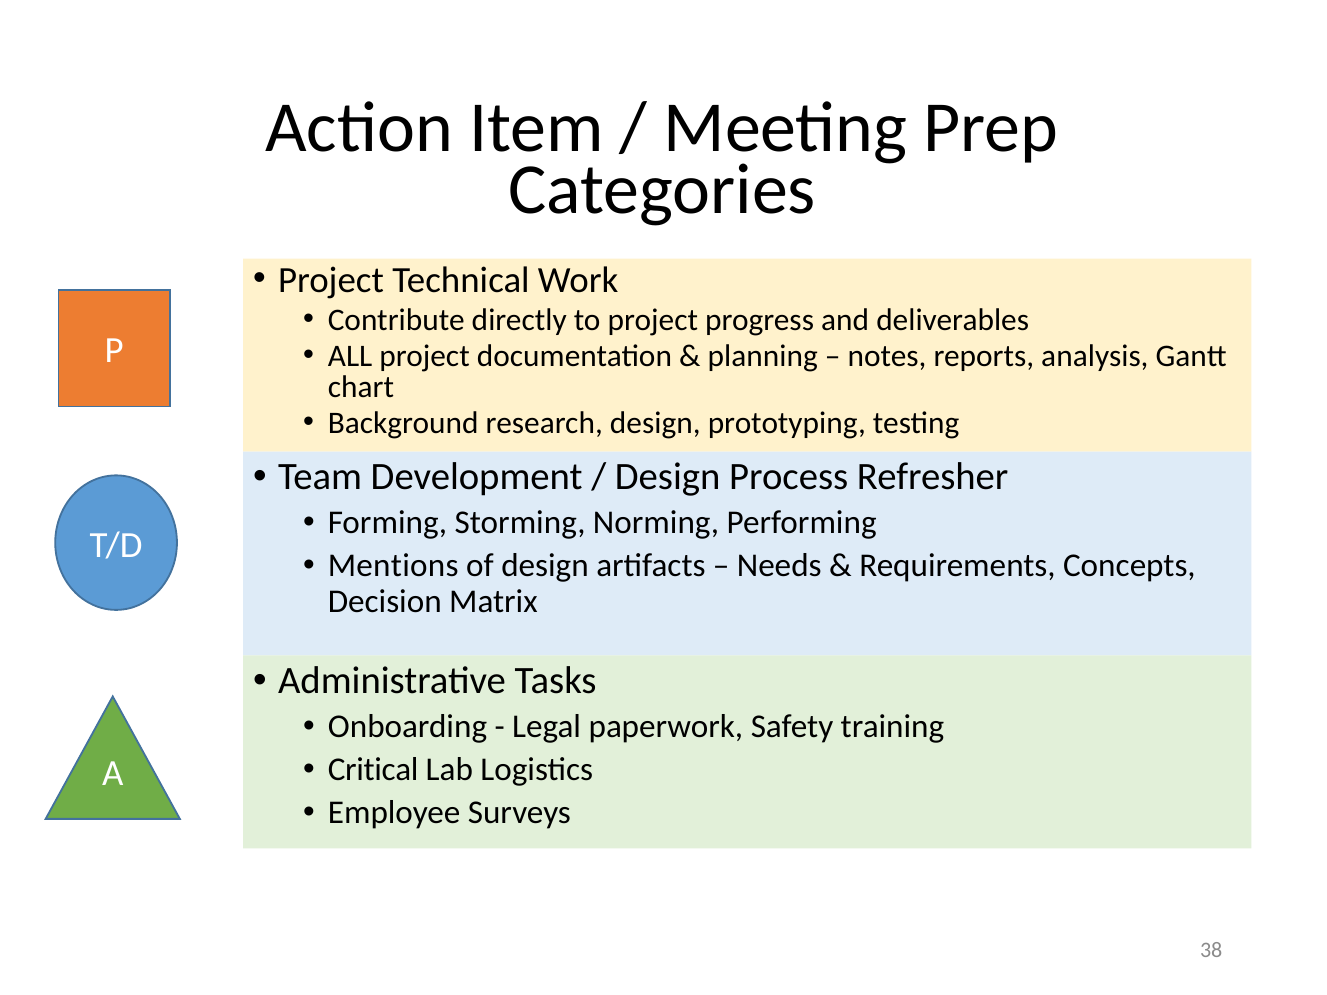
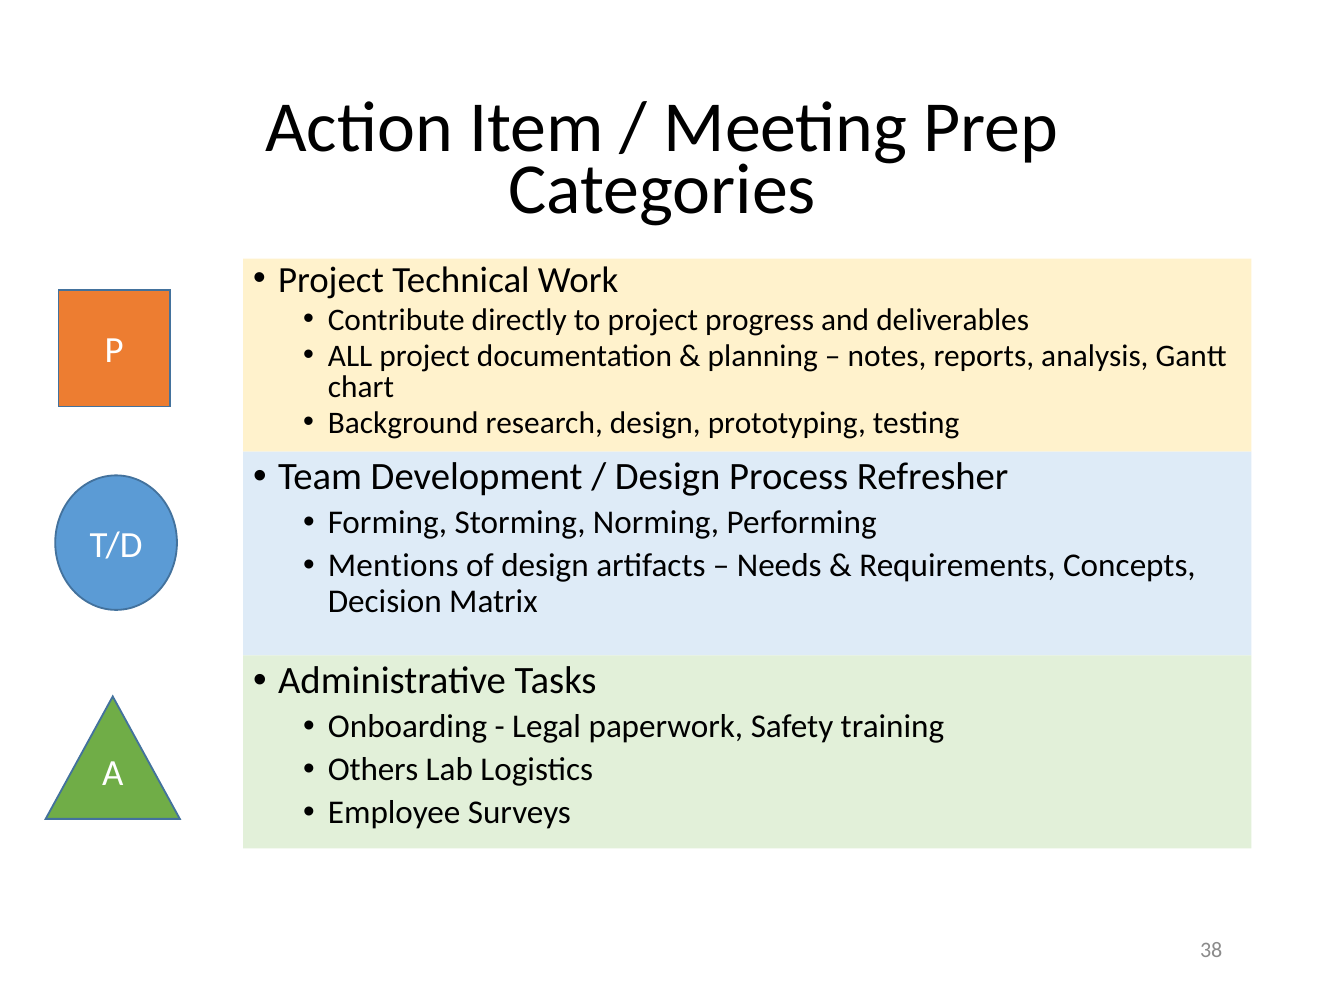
Critical: Critical -> Others
